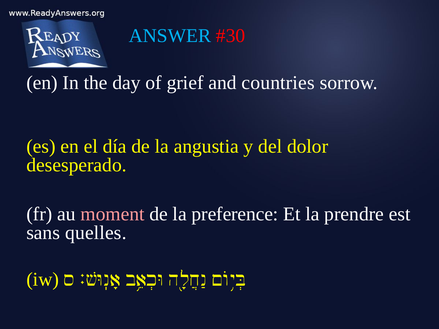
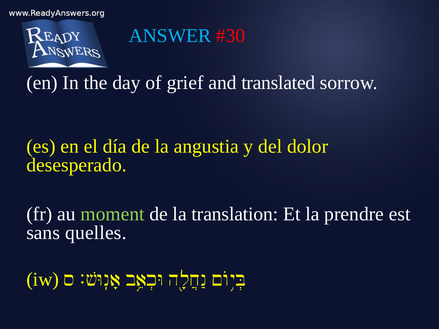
countries: countries -> translated
moment colour: pink -> light green
preference: preference -> translation
